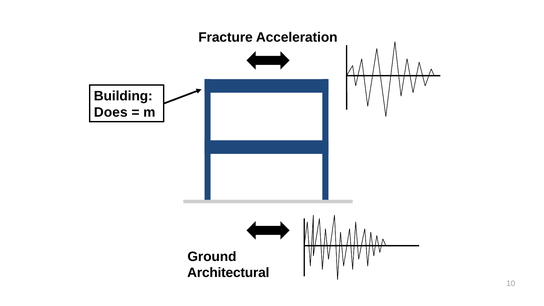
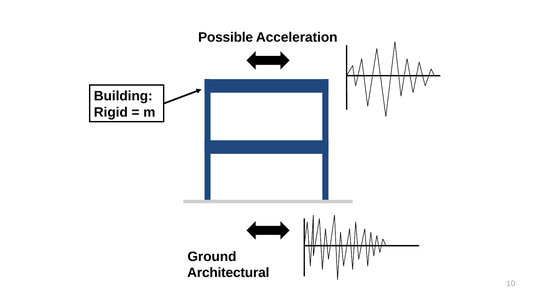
Fracture: Fracture -> Possible
Does: Does -> Rigid
